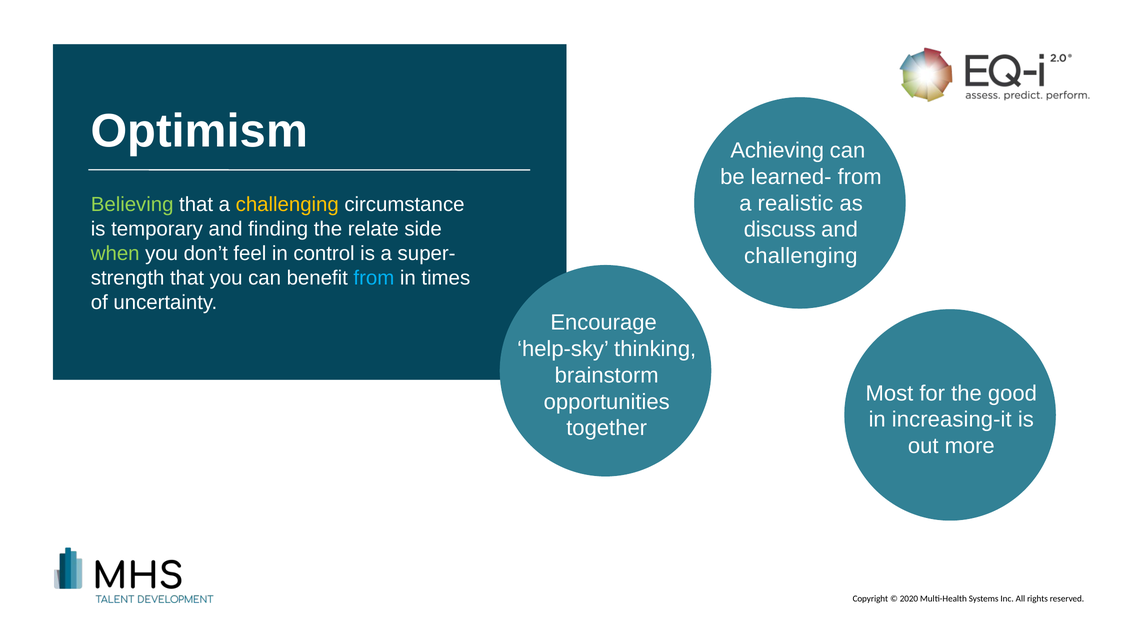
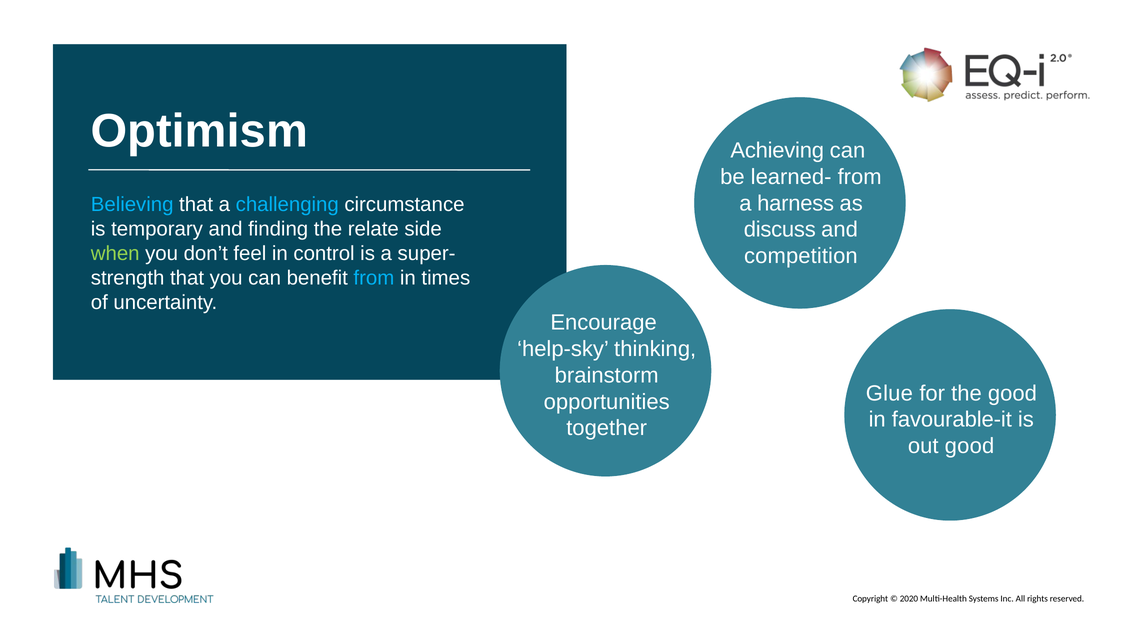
realistic: realistic -> harness
Believing colour: light green -> light blue
challenging at (287, 205) colour: yellow -> light blue
challenging at (801, 256): challenging -> competition
Most: Most -> Glue
increasing-it: increasing-it -> favourable-it
out more: more -> good
